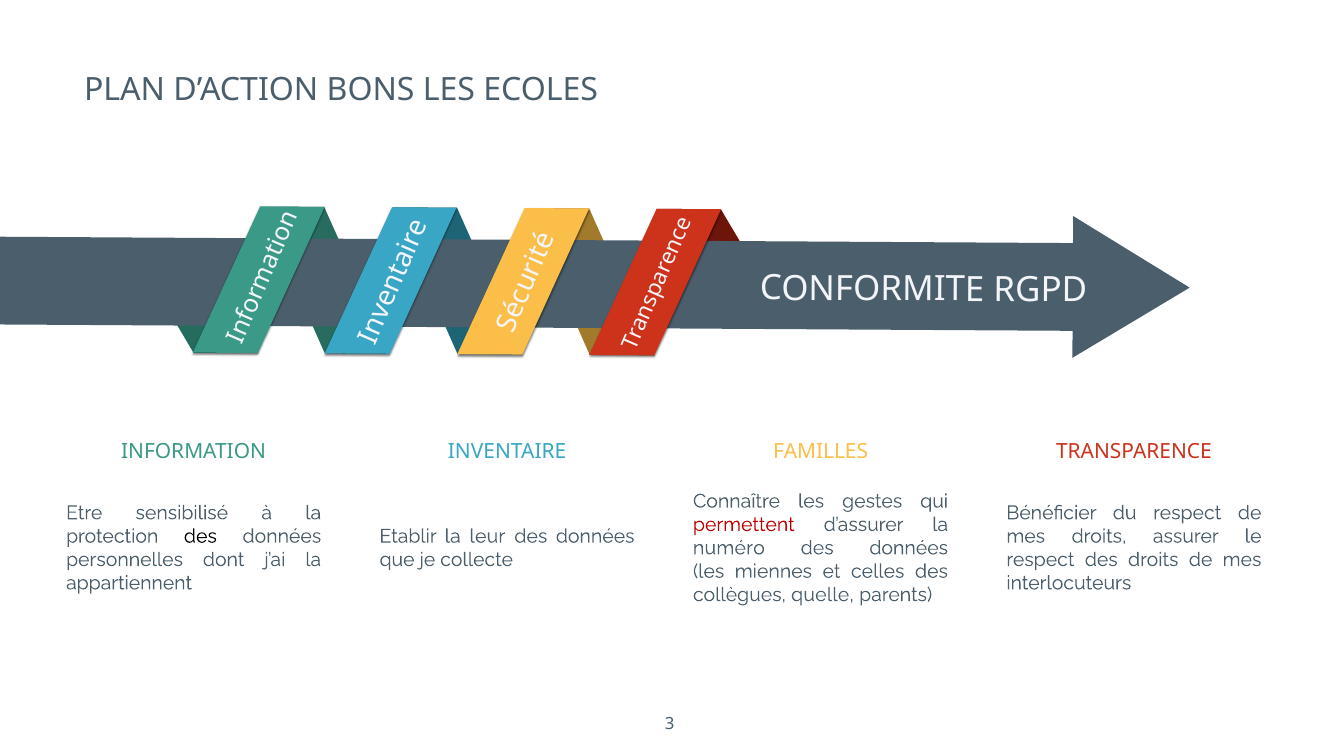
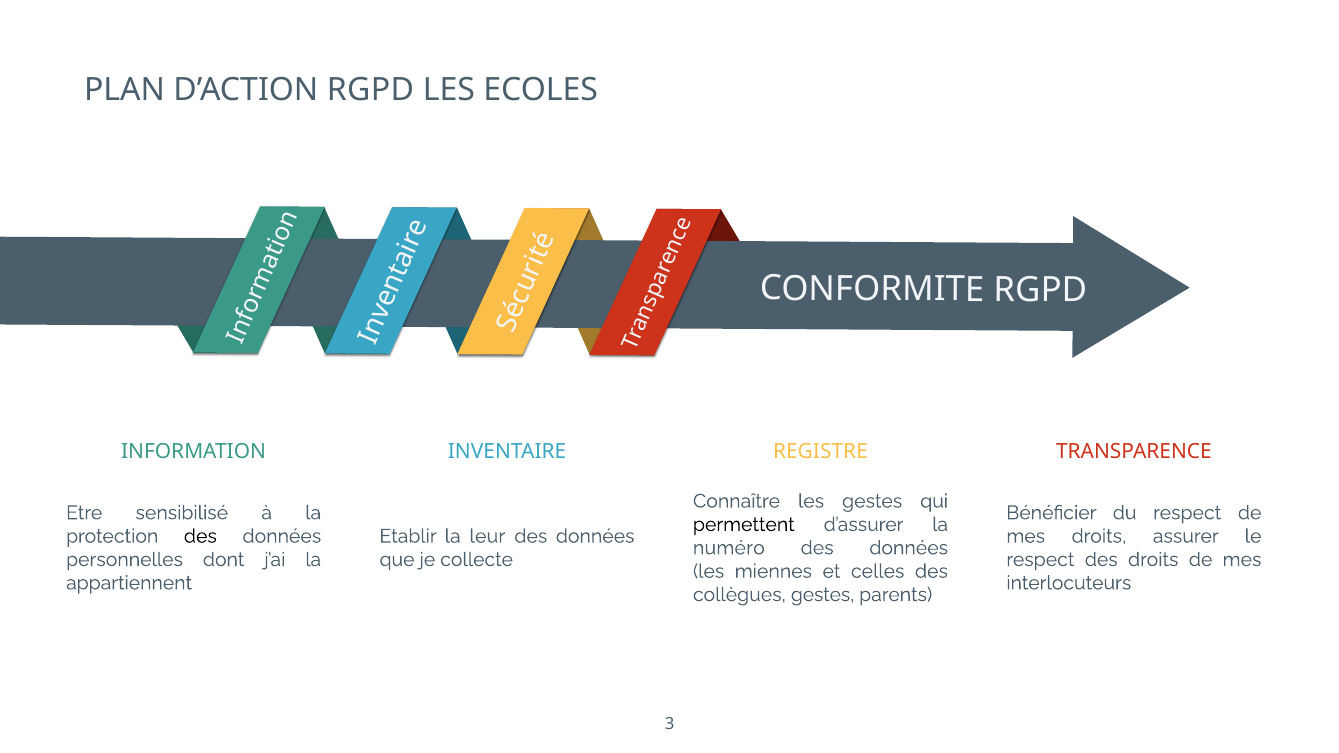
D’ACTION BONS: BONS -> RGPD
FAMILLES: FAMILLES -> REGISTRE
permettent colour: red -> black
collègues quelle: quelle -> gestes
